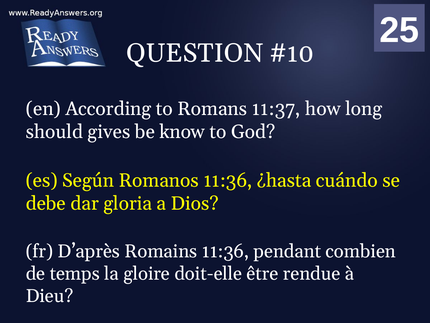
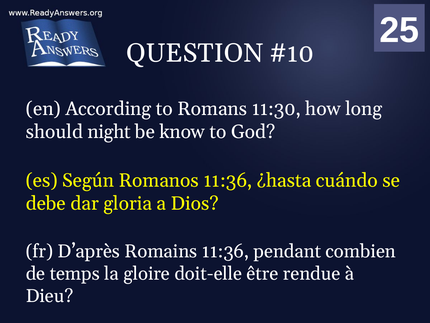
11:37: 11:37 -> 11:30
gives: gives -> night
